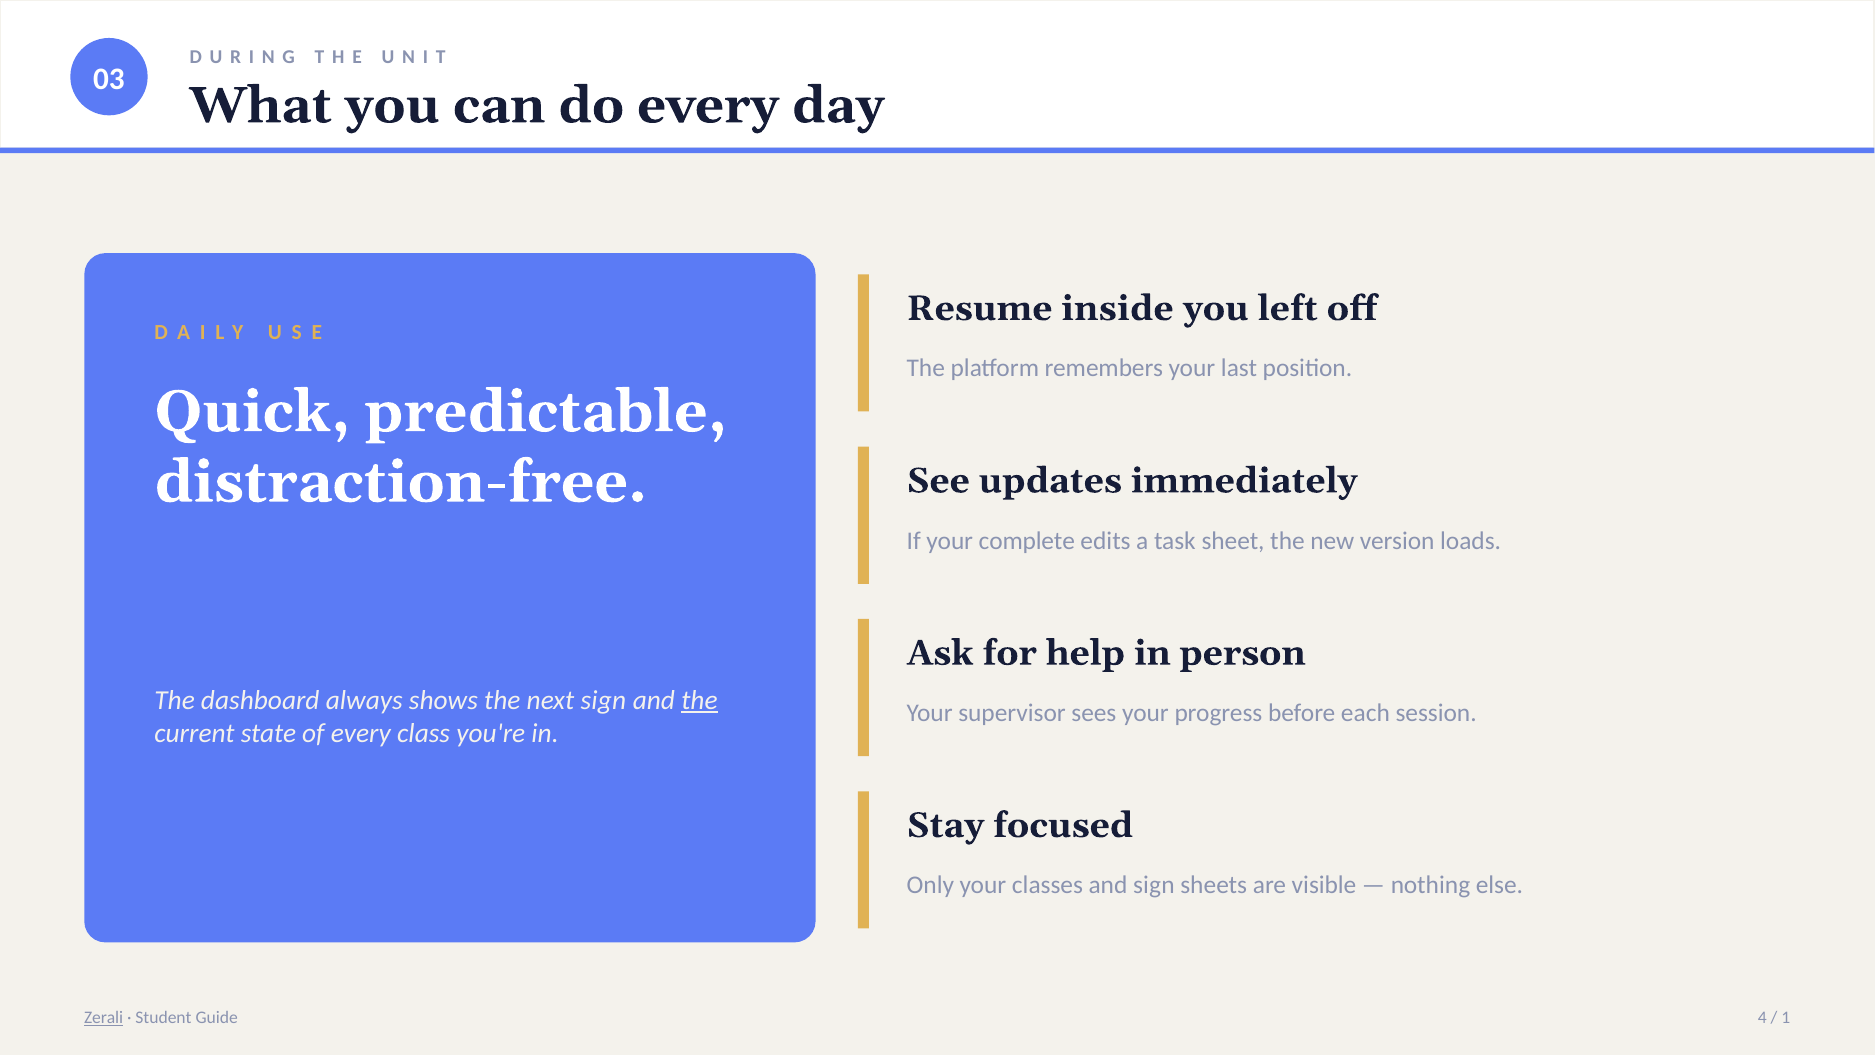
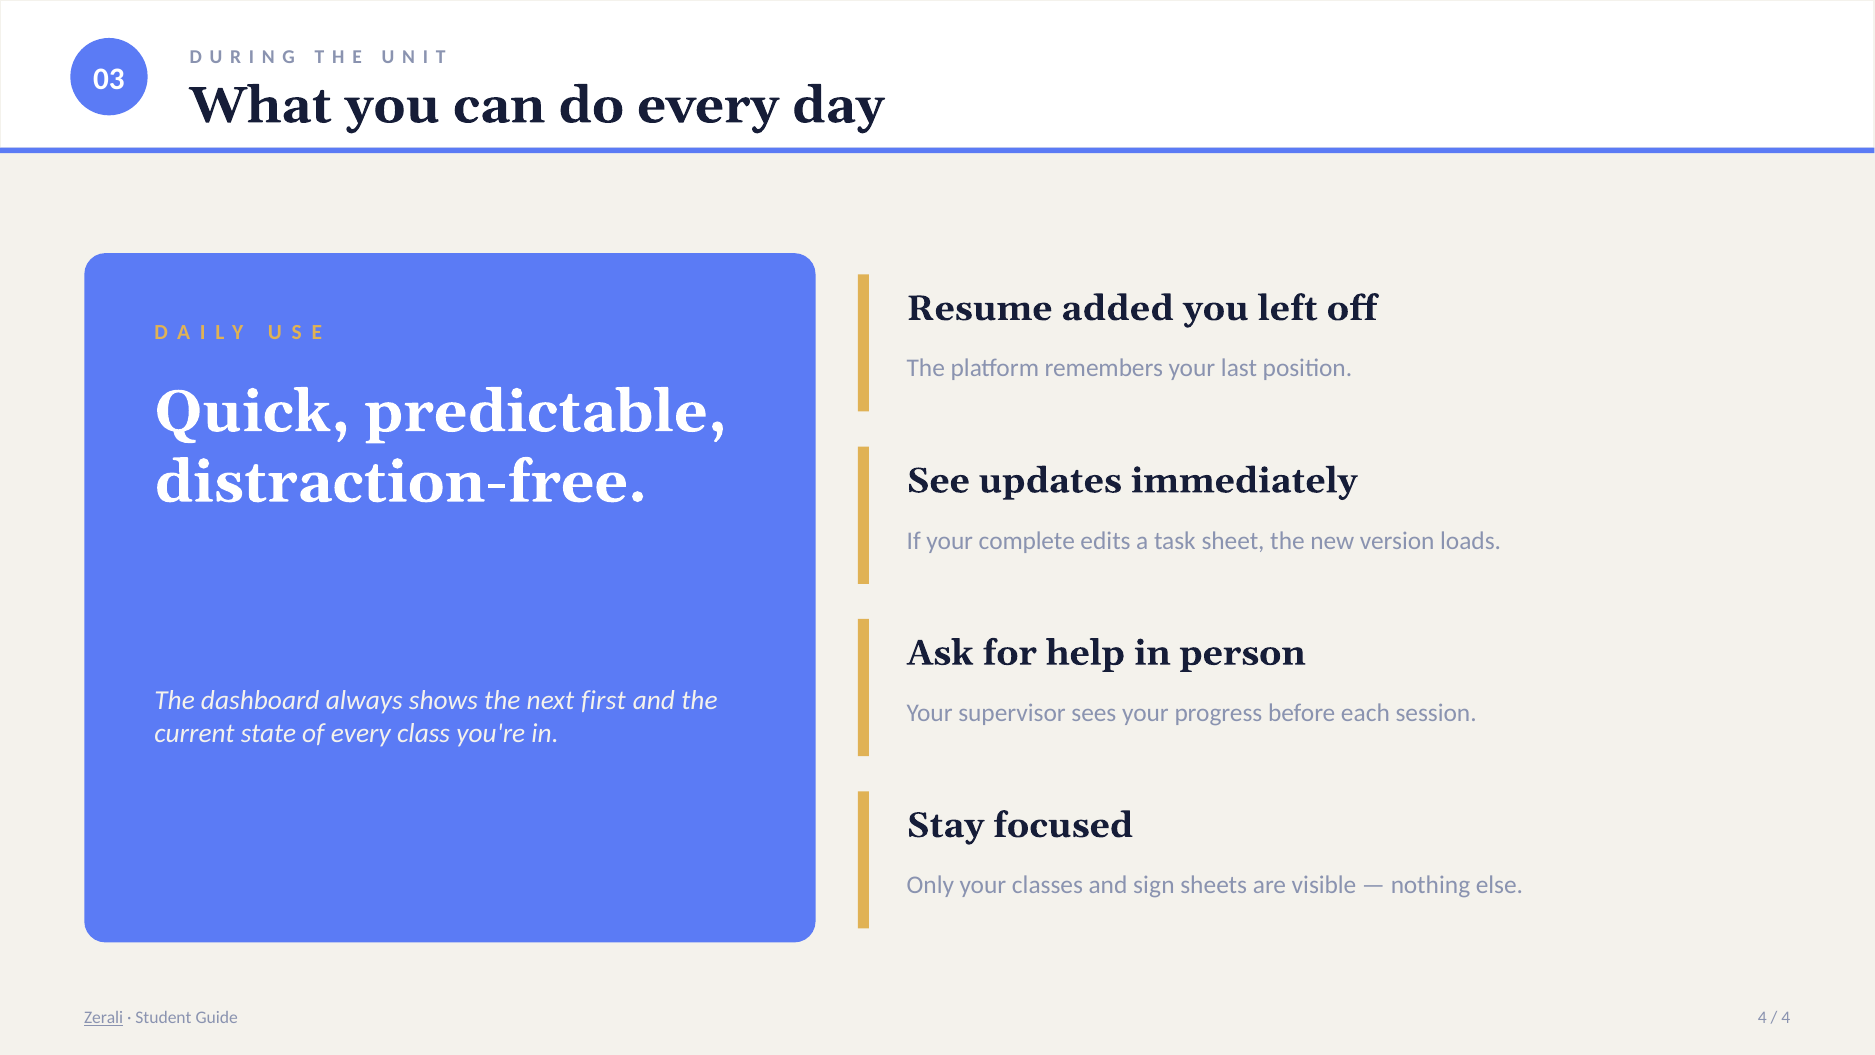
inside: inside -> added
next sign: sign -> first
the at (699, 700) underline: present -> none
1 at (1786, 1017): 1 -> 4
